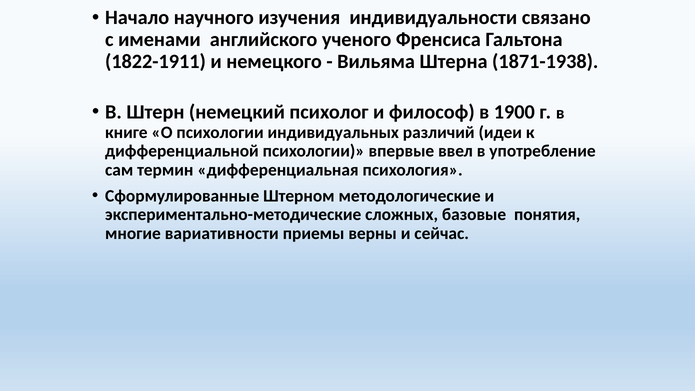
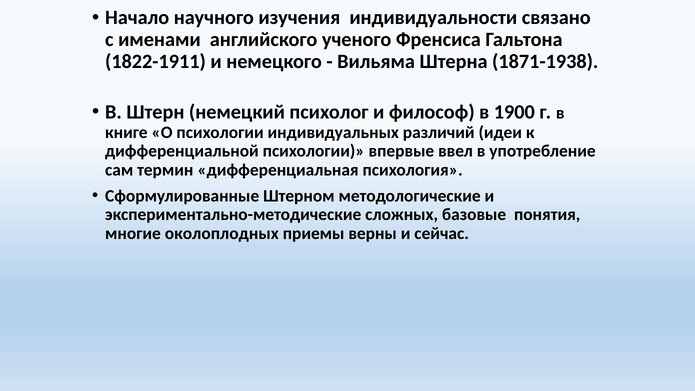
вариативности: вариативности -> околоплодных
